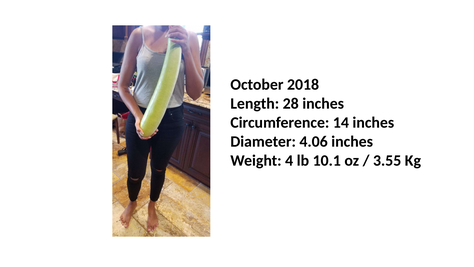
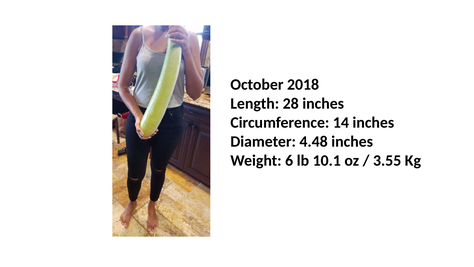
4.06: 4.06 -> 4.48
4: 4 -> 6
